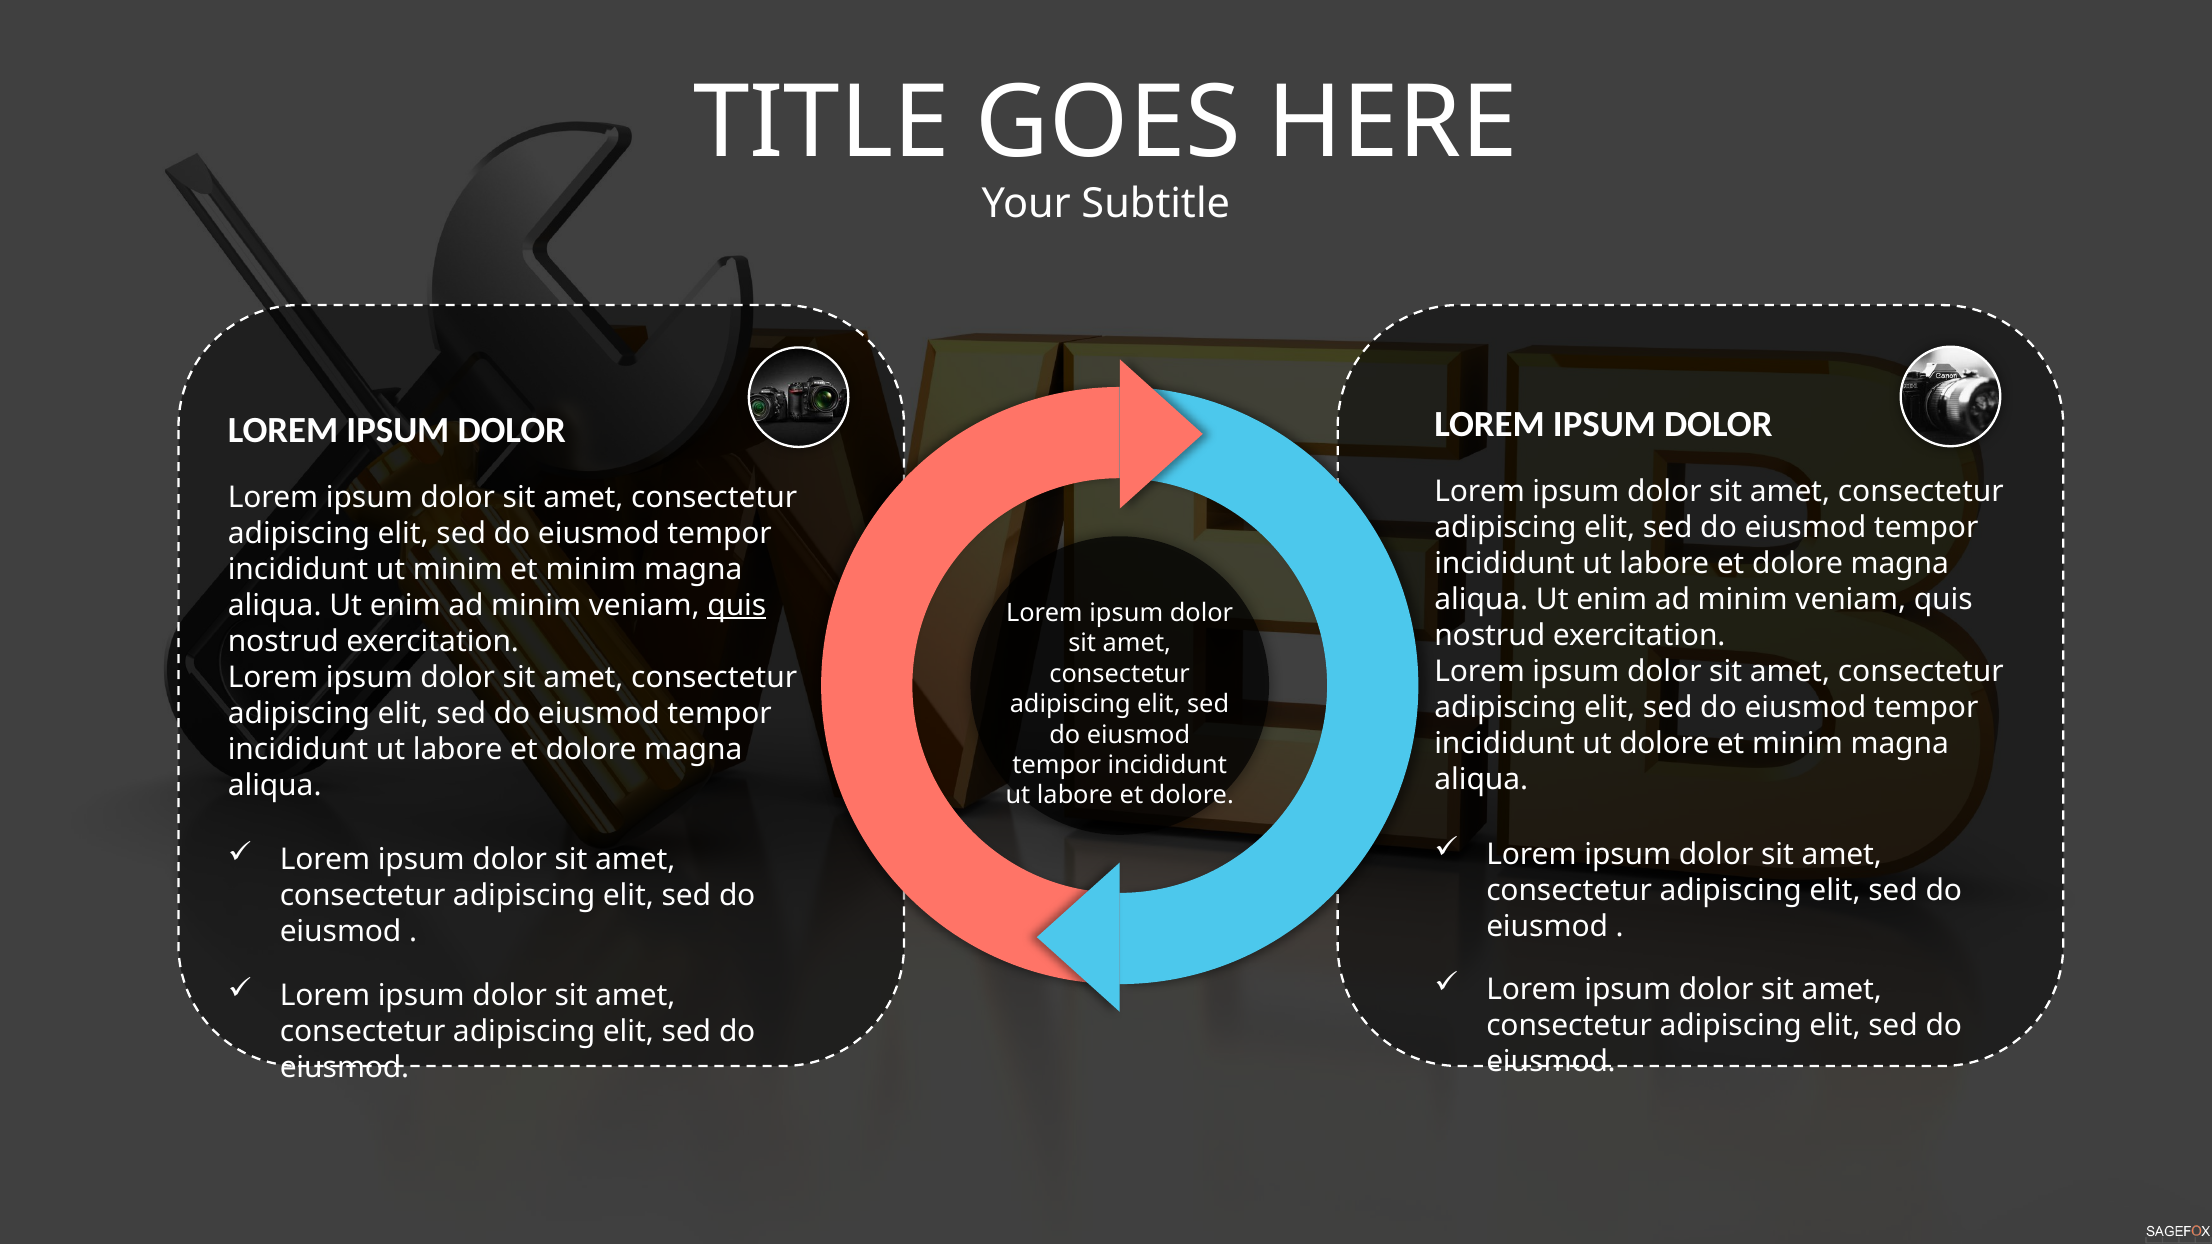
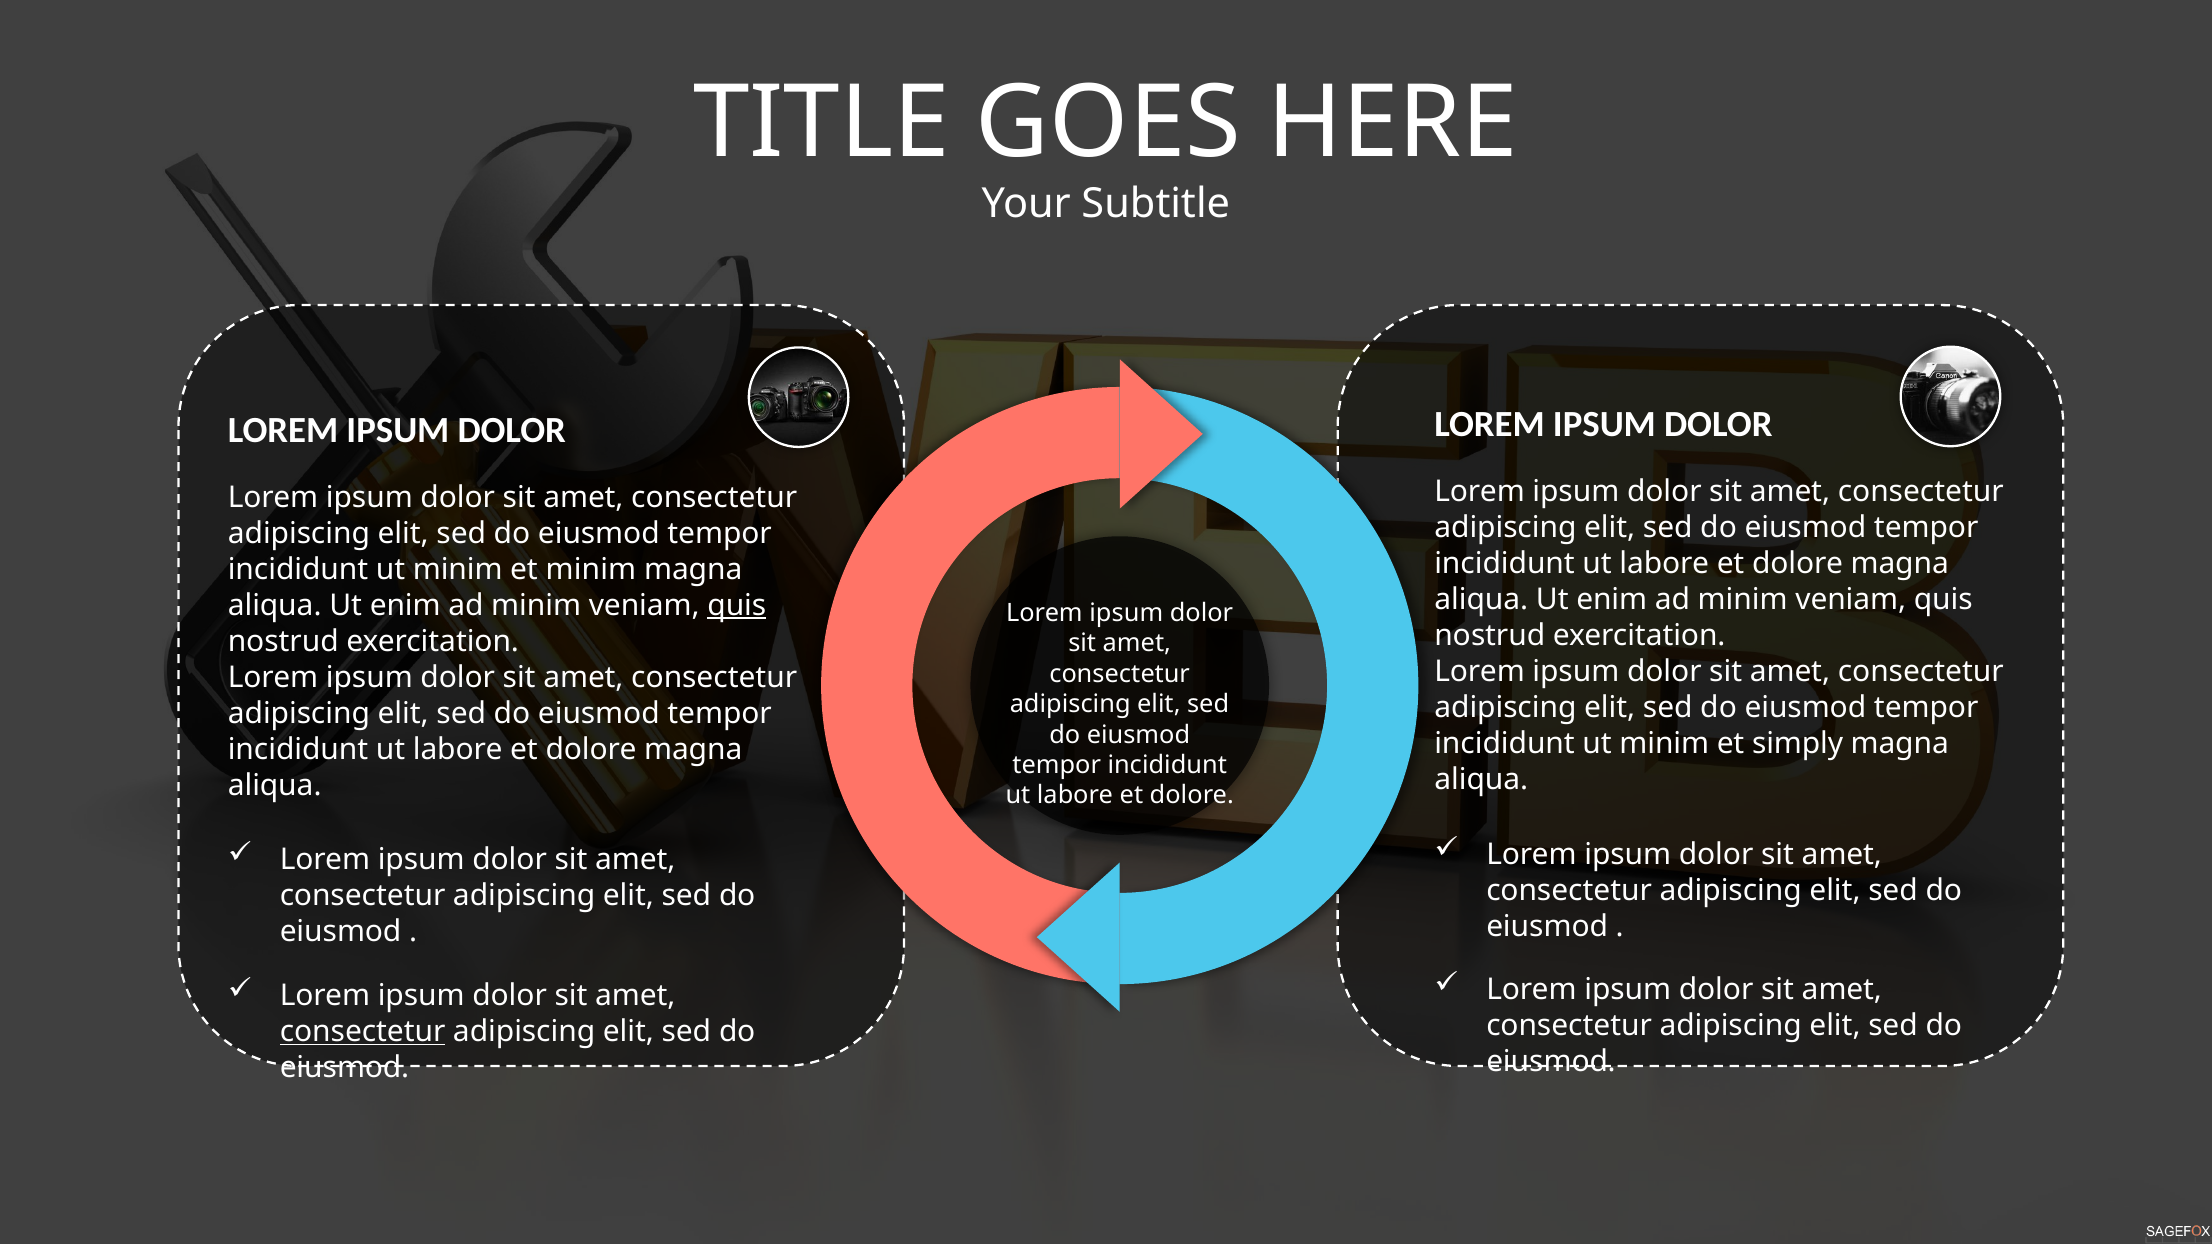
dolore at (1664, 744): dolore -> minim
minim at (1797, 744): minim -> simply
consectetur at (363, 1032) underline: none -> present
